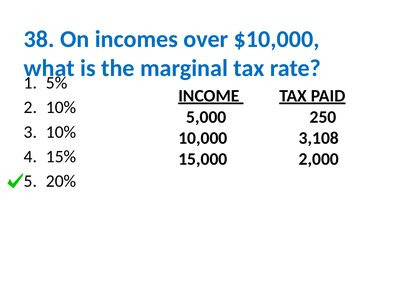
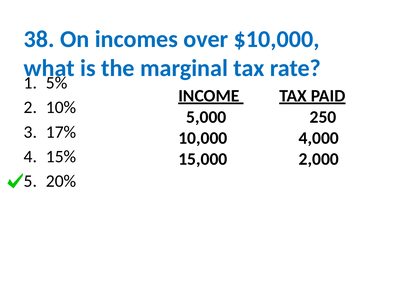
10% at (61, 132): 10% -> 17%
3,108: 3,108 -> 4,000
